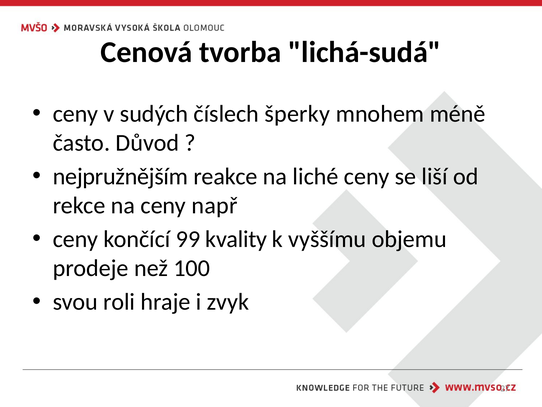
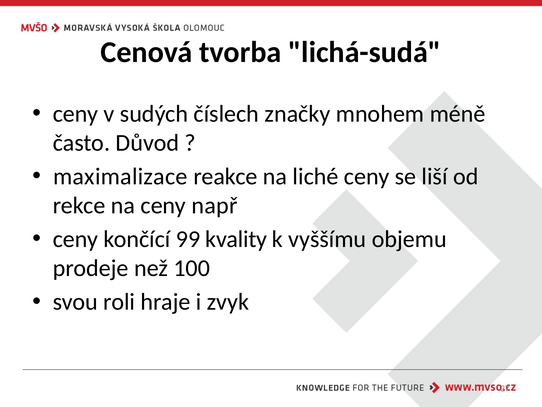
šperky: šperky -> značky
nejpružnějším: nejpružnějším -> maximalizace
